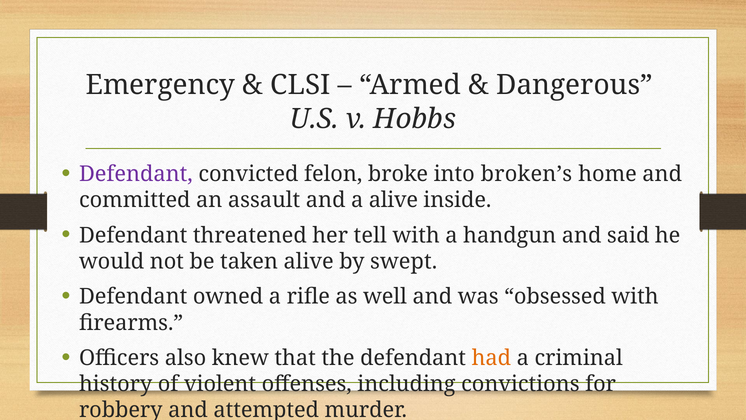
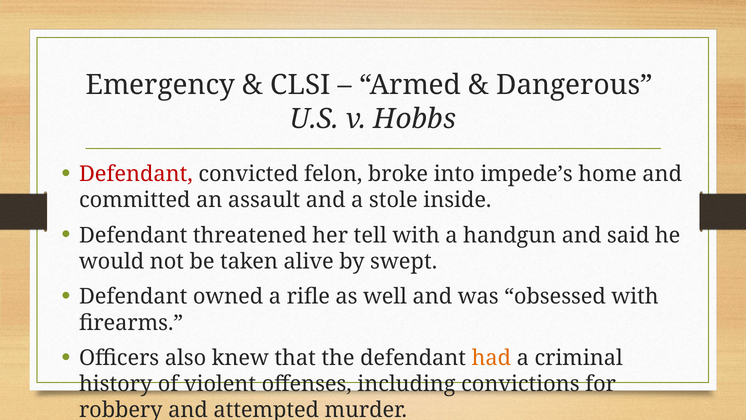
Defendant at (136, 174) colour: purple -> red
broken’s: broken’s -> impede’s
a alive: alive -> stole
